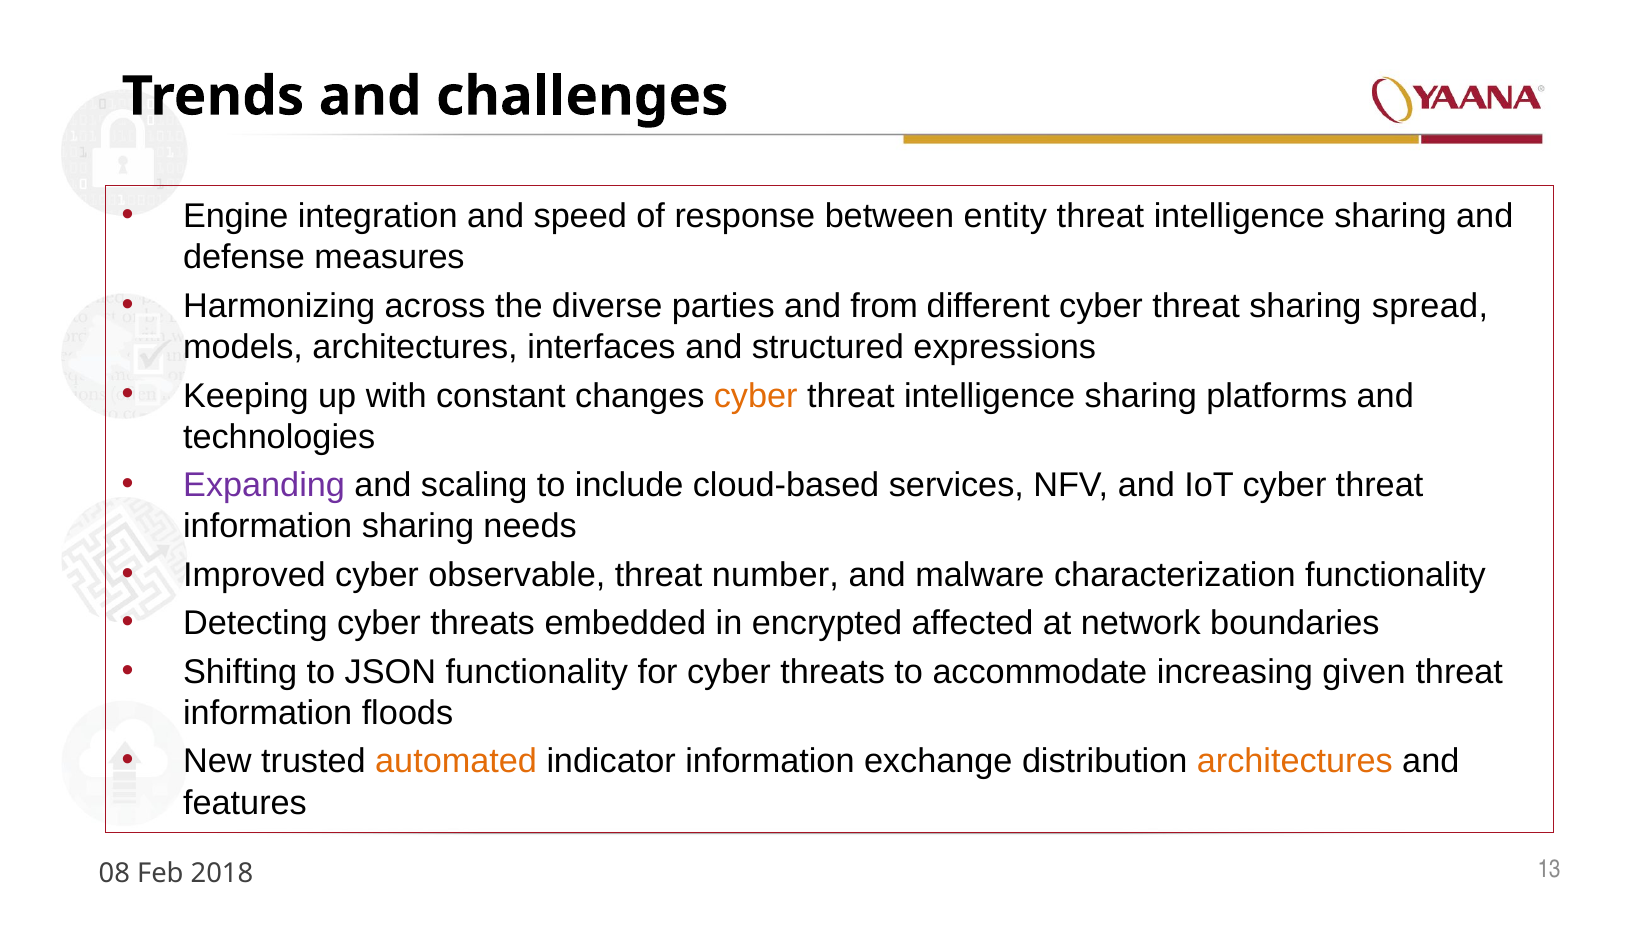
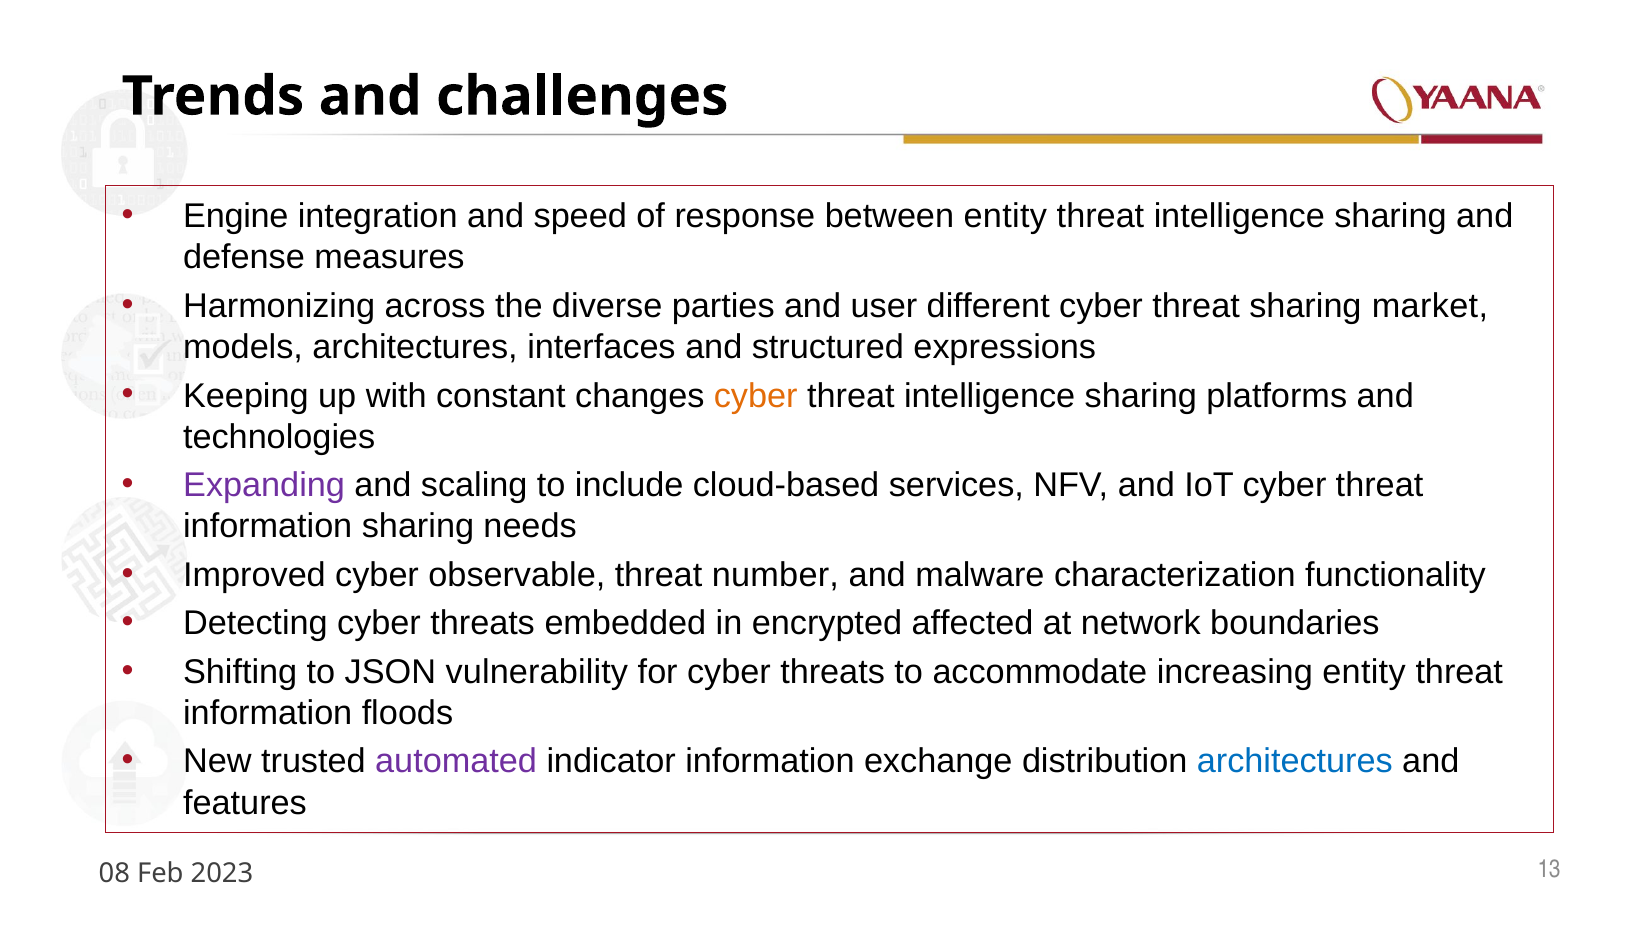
from: from -> user
spread: spread -> market
JSON functionality: functionality -> vulnerability
increasing given: given -> entity
automated colour: orange -> purple
architectures at (1295, 761) colour: orange -> blue
2018: 2018 -> 2023
